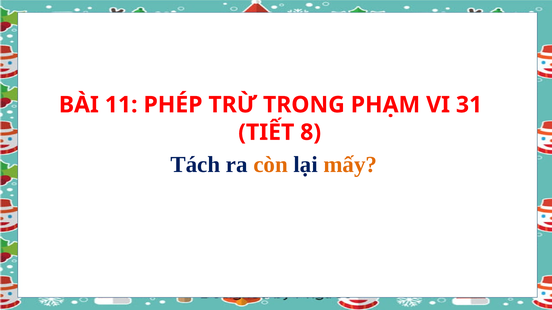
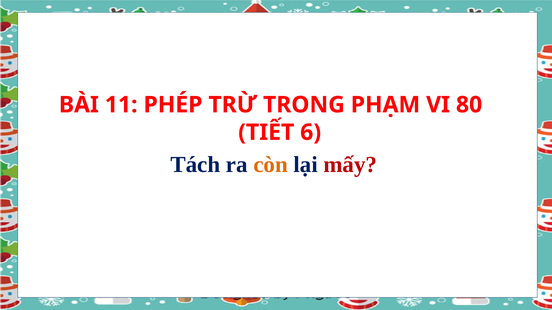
31: 31 -> 80
8: 8 -> 6
mấy colour: orange -> red
